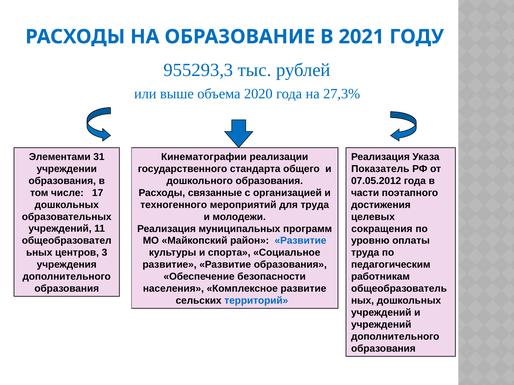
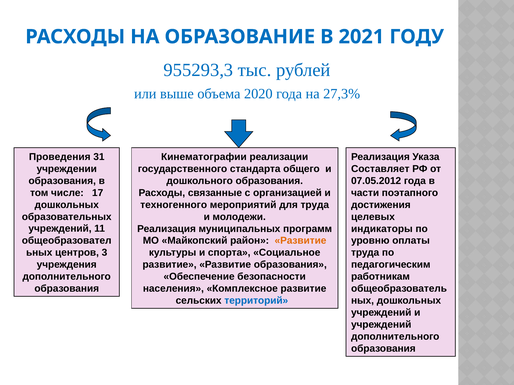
Элементами: Элементами -> Проведения
Показатель: Показатель -> Составляет
сокращения: сокращения -> индикаторы
Развитие at (301, 241) colour: blue -> orange
